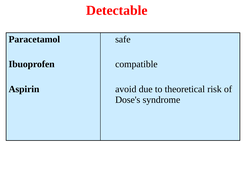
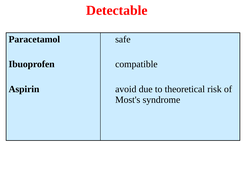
Dose's: Dose's -> Most's
